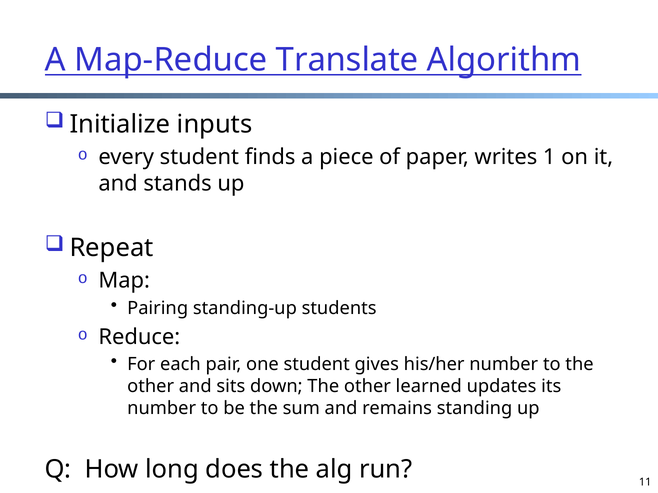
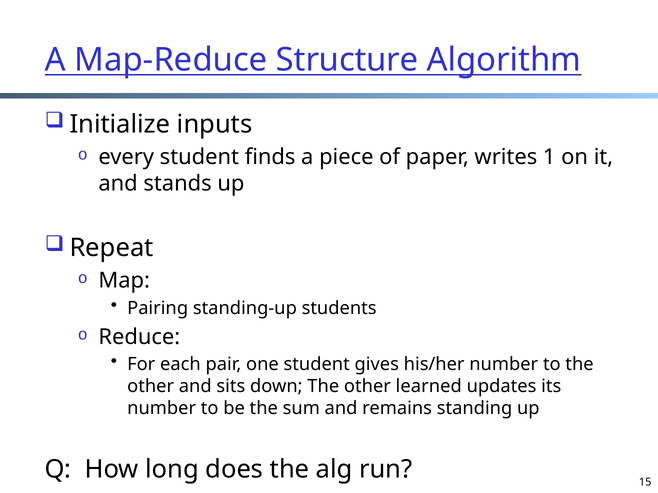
Translate: Translate -> Structure
11: 11 -> 15
